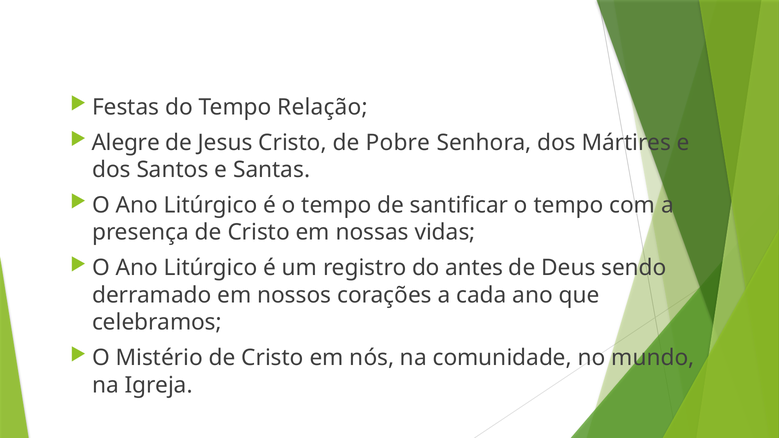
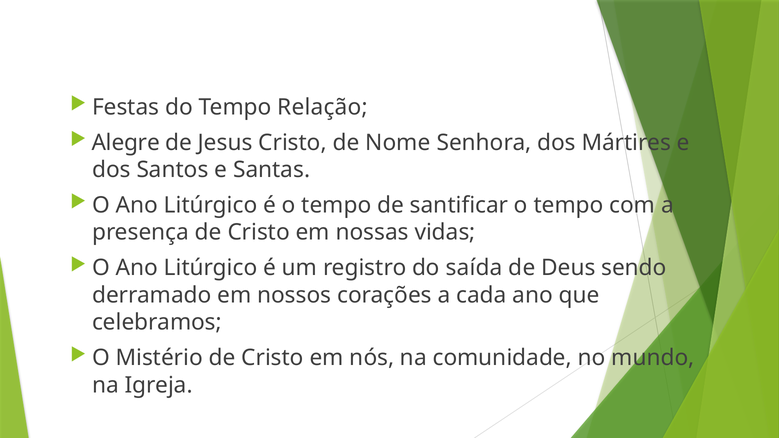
Pobre: Pobre -> Nome
antes: antes -> saída
